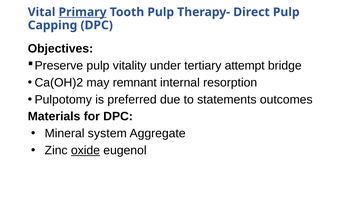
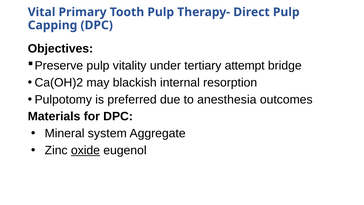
Primary underline: present -> none
remnant: remnant -> blackish
statements: statements -> anesthesia
